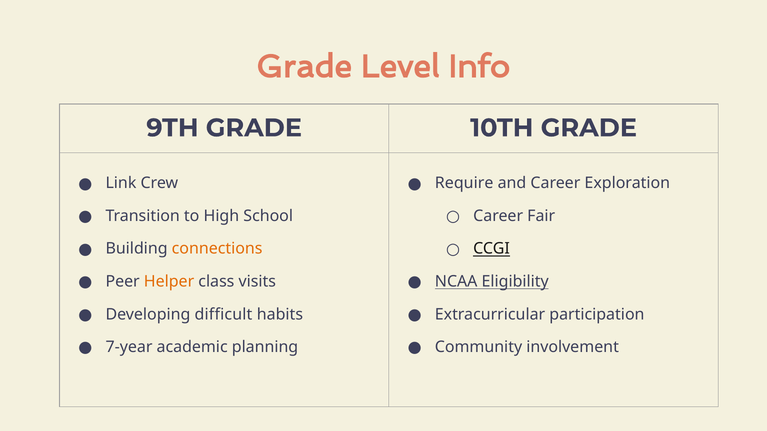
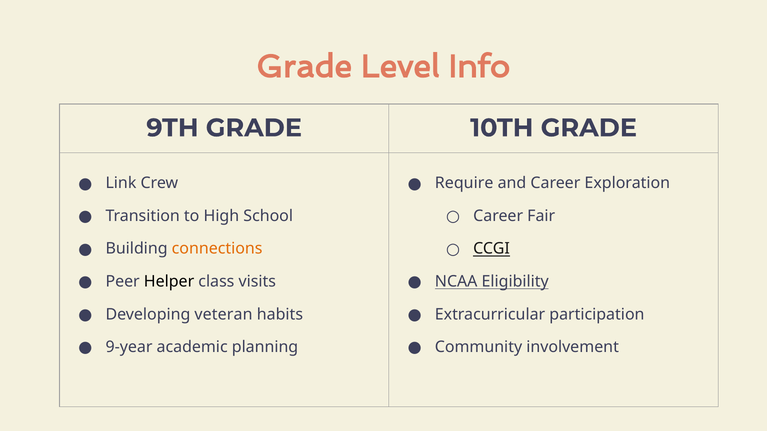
Helper colour: orange -> black
difficult: difficult -> veteran
7-year: 7-year -> 9-year
